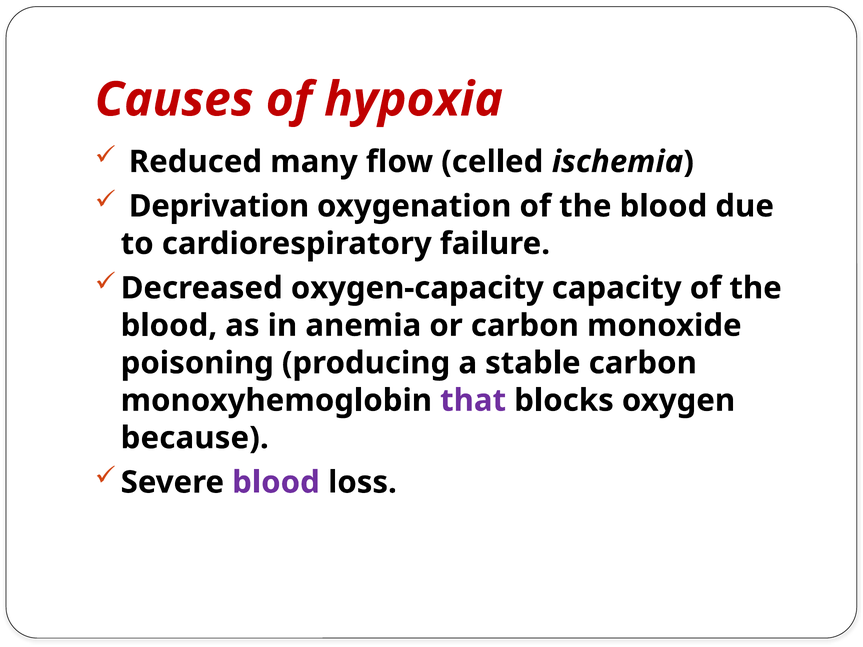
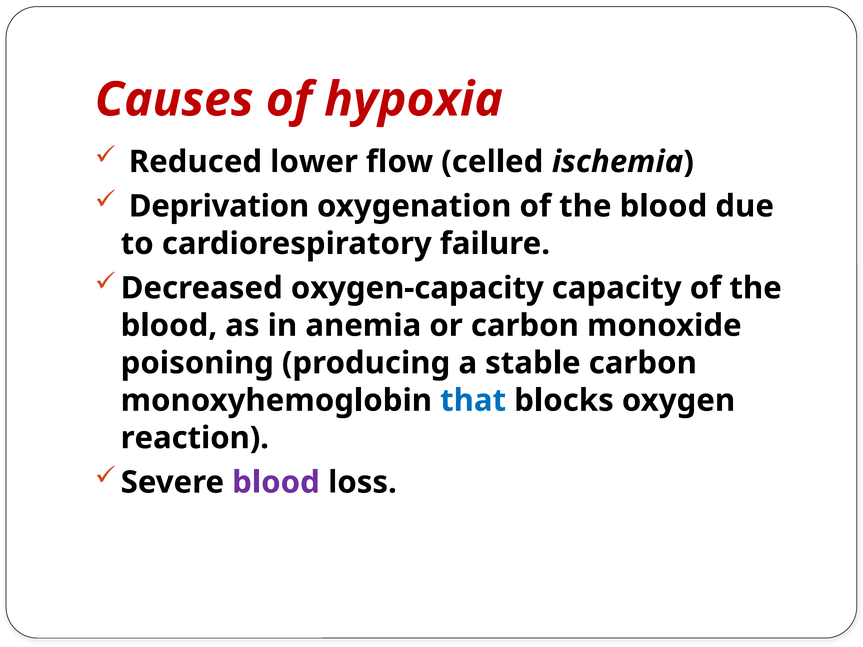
many: many -> lower
that colour: purple -> blue
because: because -> reaction
